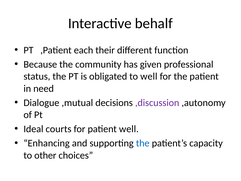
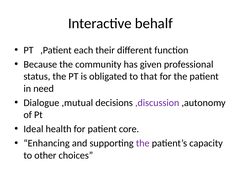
to well: well -> that
courts: courts -> health
patient well: well -> core
the at (143, 143) colour: blue -> purple
